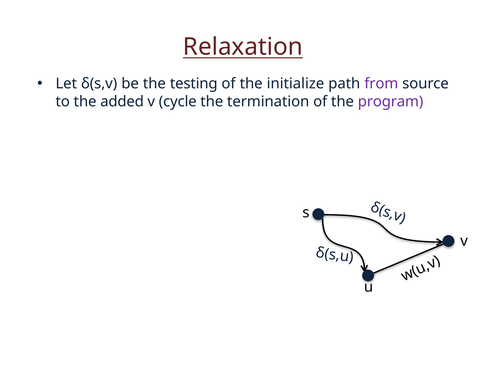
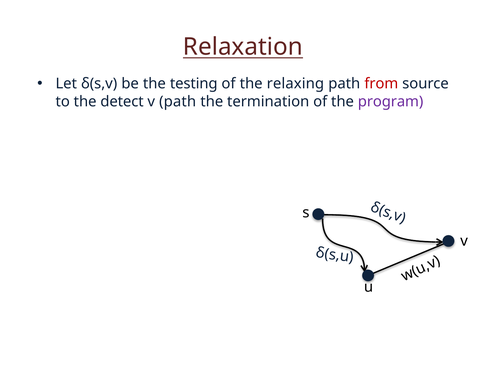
initialize: initialize -> relaxing
from colour: purple -> red
added: added -> detect
v cycle: cycle -> path
